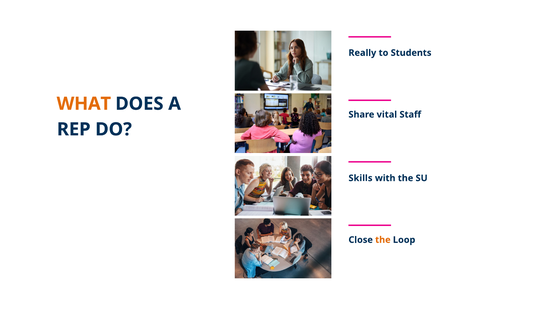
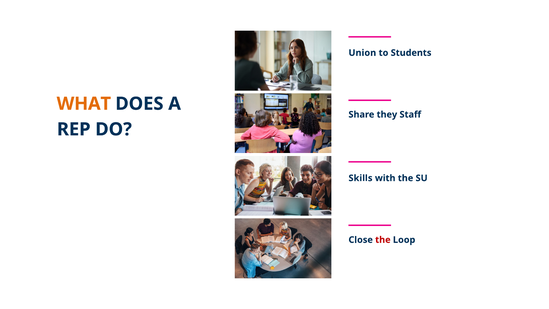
Really: Really -> Union
vital: vital -> they
the at (383, 240) colour: orange -> red
